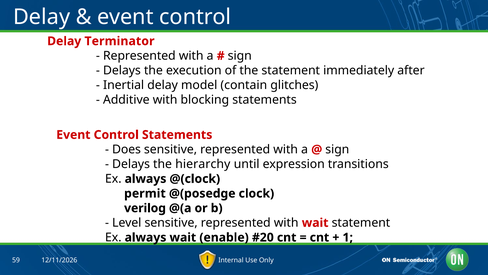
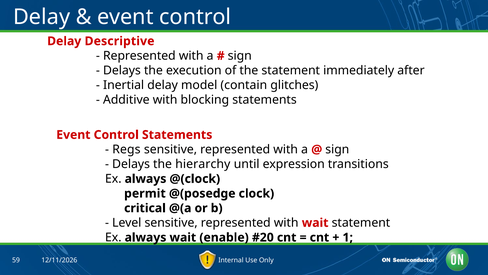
Terminator: Terminator -> Descriptive
Does: Does -> Regs
verilog: verilog -> critical
